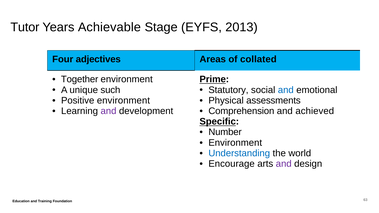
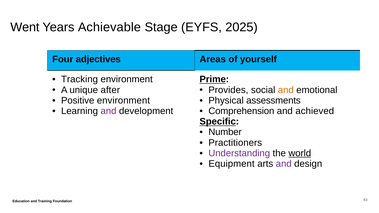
Tutor: Tutor -> Went
2013: 2013 -> 2025
collated: collated -> yourself
Together: Together -> Tracking
such: such -> after
Statutory: Statutory -> Provides
and at (286, 90) colour: blue -> orange
Environment at (235, 143): Environment -> Practitioners
Understanding colour: blue -> purple
world underline: none -> present
Encourage: Encourage -> Equipment
